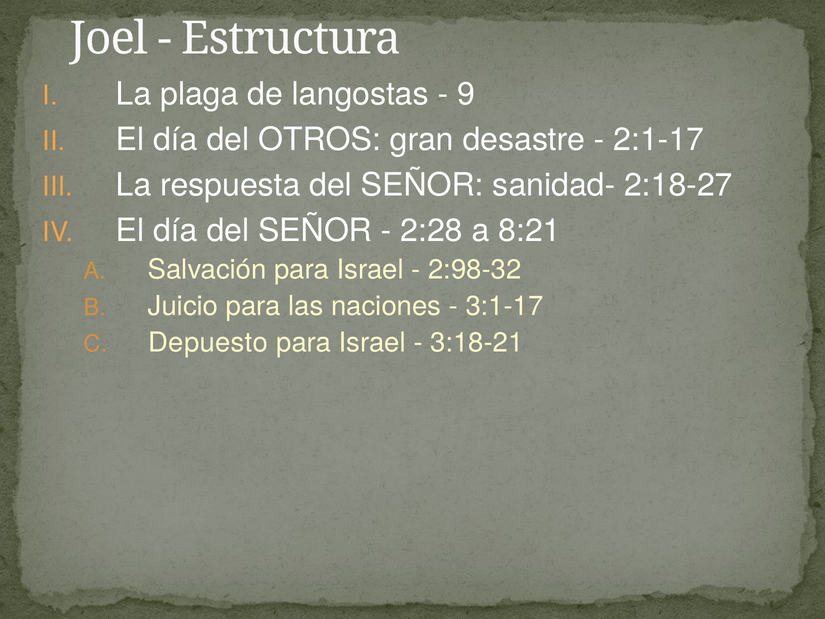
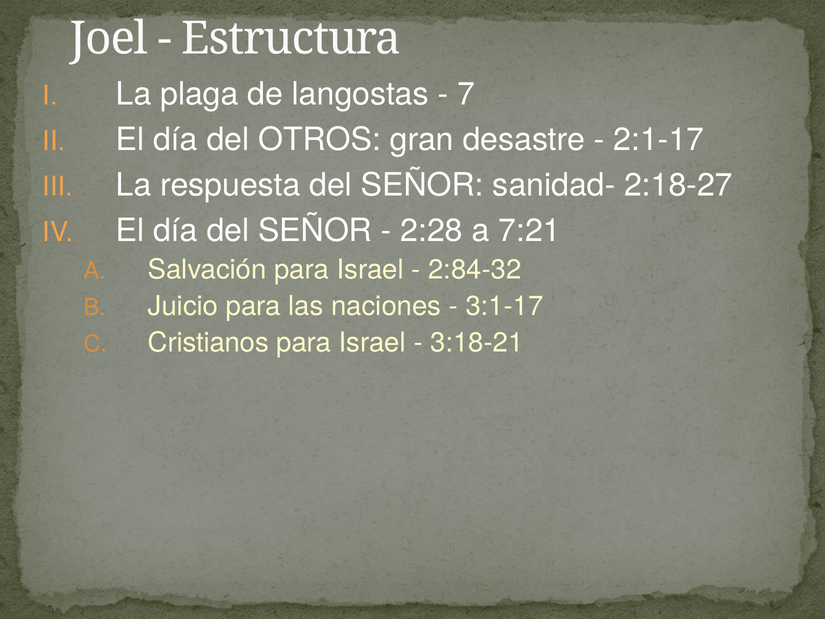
9: 9 -> 7
8:21: 8:21 -> 7:21
2:98-32: 2:98-32 -> 2:84-32
Depuesto: Depuesto -> Cristianos
